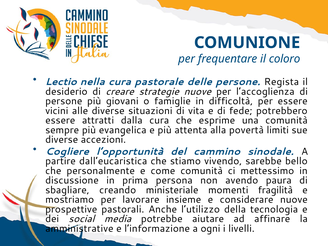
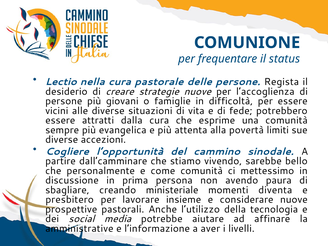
coloro: coloro -> status
dall’eucaristica: dall’eucaristica -> dall’camminare
fragilità: fragilità -> diventa
mostriamo: mostriamo -> presbitero
ogni: ogni -> aver
